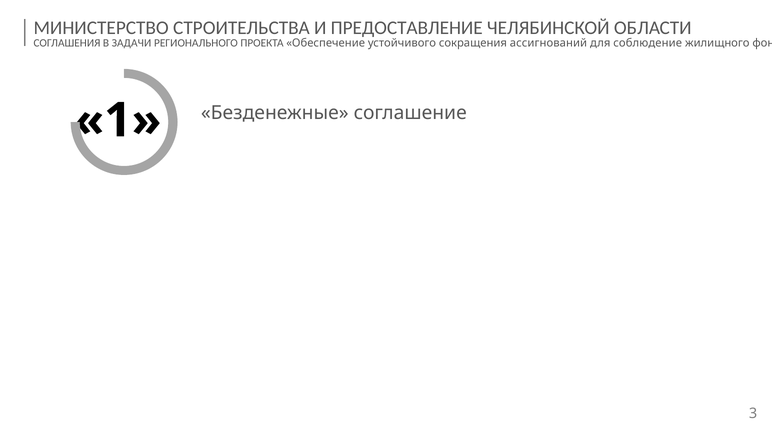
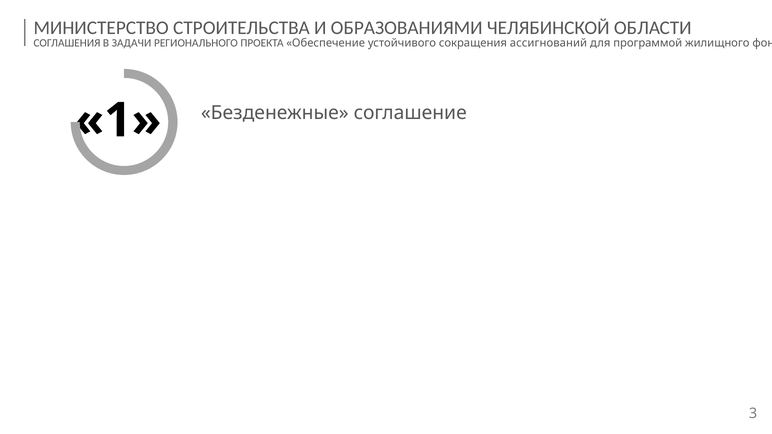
ПРЕДОСТАВЛЕНИЕ: ПРЕДОСТАВЛЕНИЕ -> ОБРАЗОВАНИЯМИ
соблюдение: соблюдение -> программой
